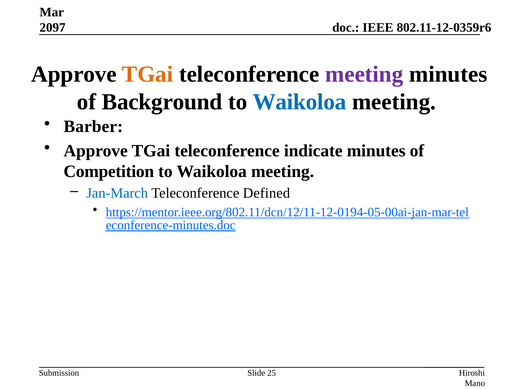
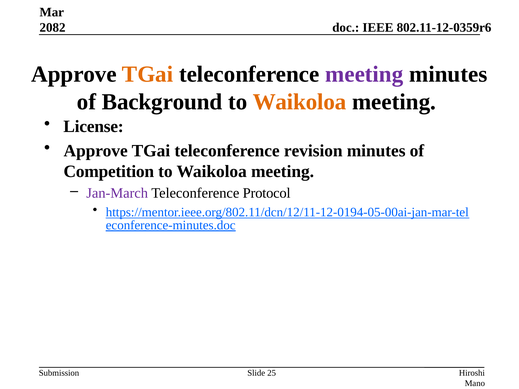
2097: 2097 -> 2082
Waikoloa at (300, 102) colour: blue -> orange
Barber: Barber -> License
indicate: indicate -> revision
Jan-March colour: blue -> purple
Defined: Defined -> Protocol
